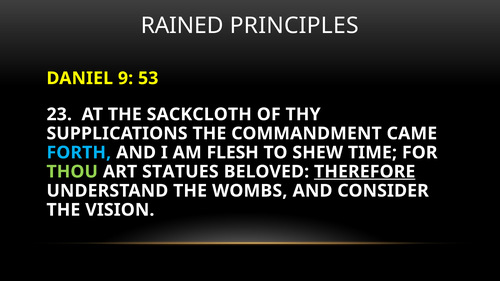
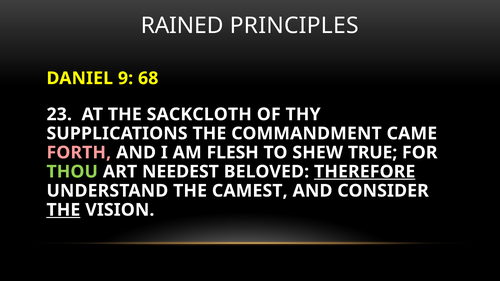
53: 53 -> 68
FORTH colour: light blue -> pink
TIME: TIME -> TRUE
STATUES: STATUES -> NEEDEST
WOMBS: WOMBS -> CAMEST
THE at (63, 210) underline: none -> present
